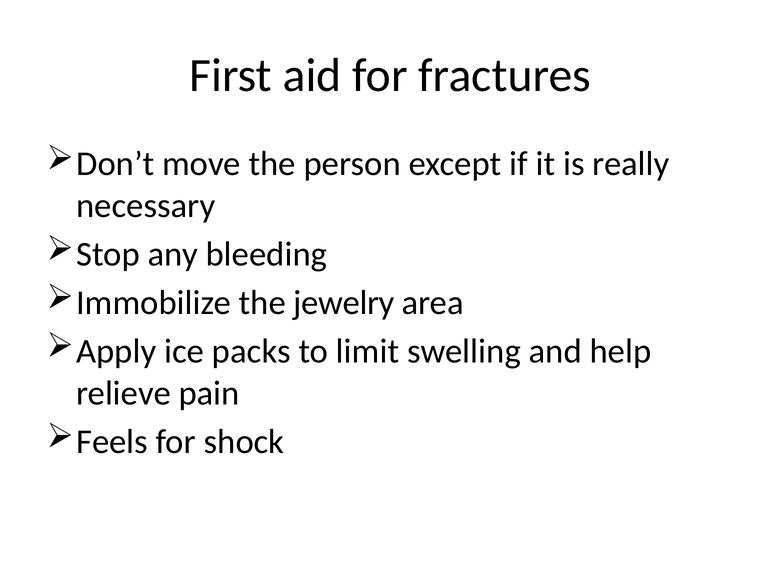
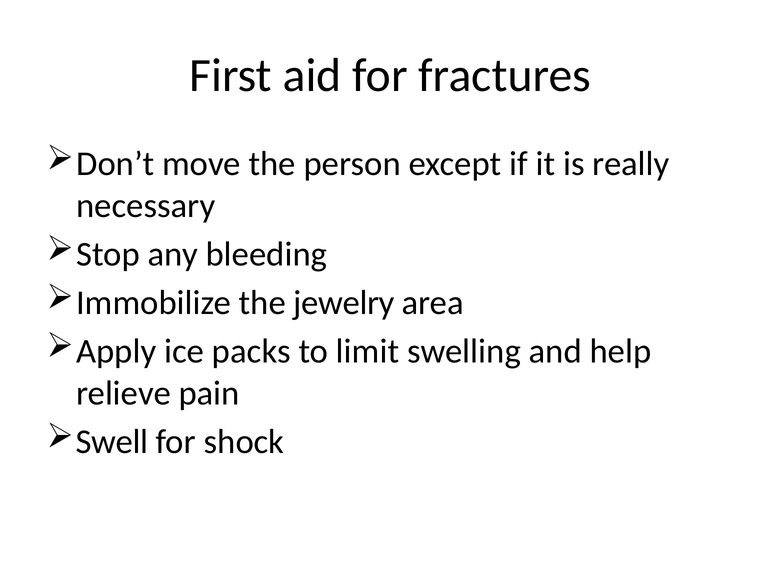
Feels: Feels -> Swell
